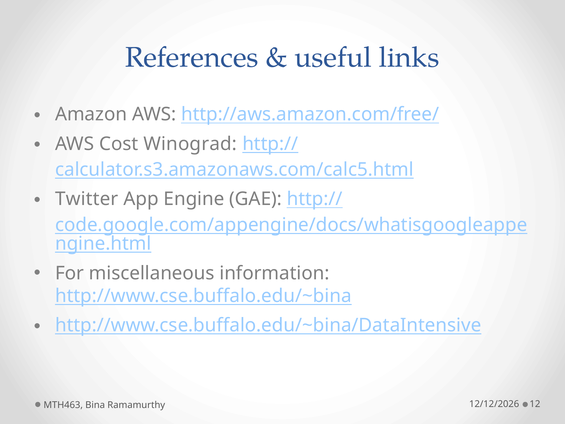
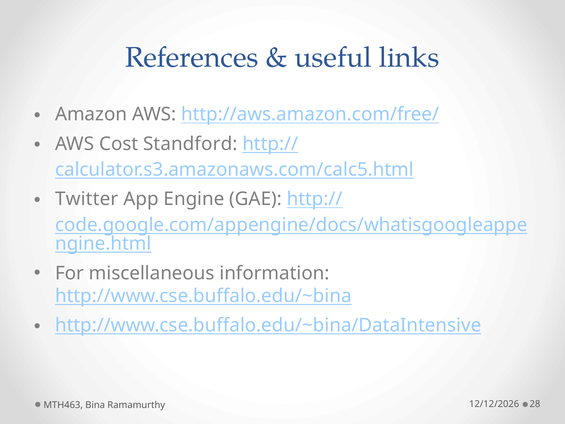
Winograd: Winograd -> Standford
12: 12 -> 28
